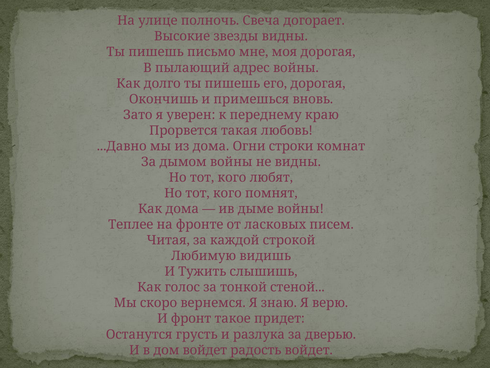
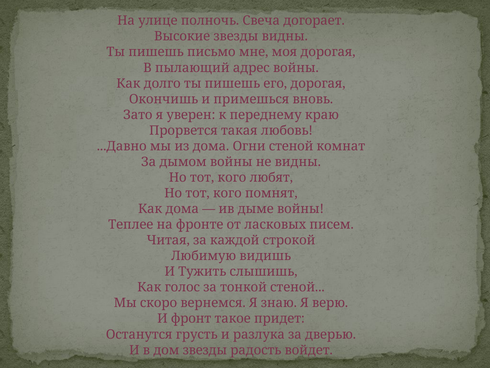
Огни строки: строки -> стеной
дом войдет: войдет -> звезды
